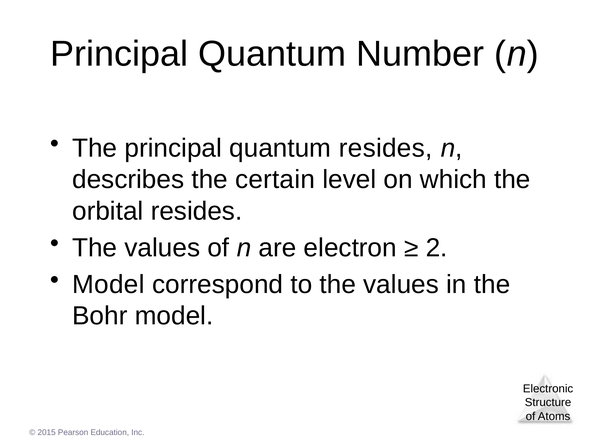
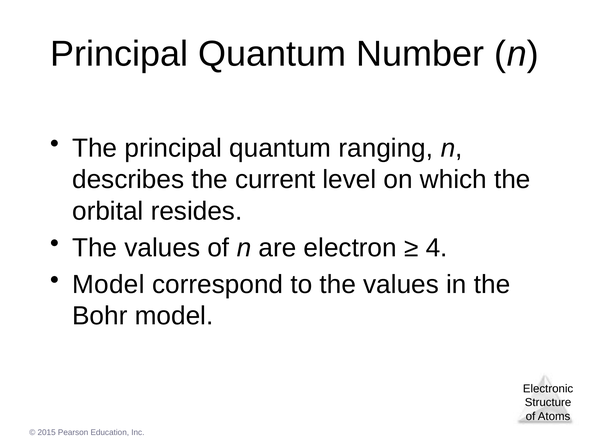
quantum resides: resides -> ranging
certain: certain -> current
2: 2 -> 4
